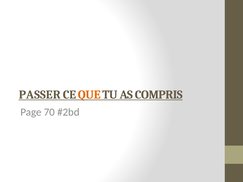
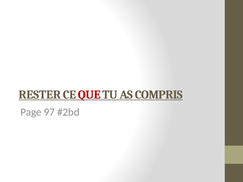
PASSER: PASSER -> RESTER
QUE colour: orange -> red
70: 70 -> 97
